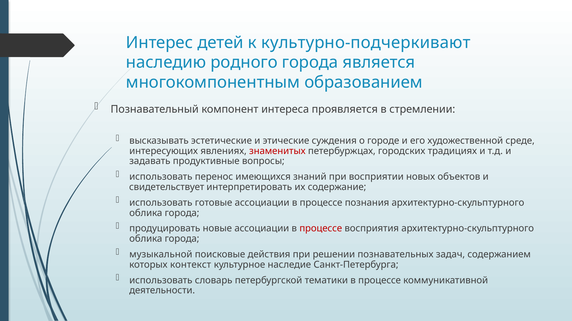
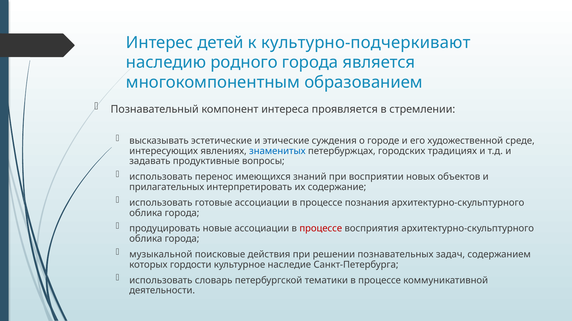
знаменитых colour: red -> blue
свидетельствует: свидетельствует -> прилагательных
контекст: контекст -> гордости
